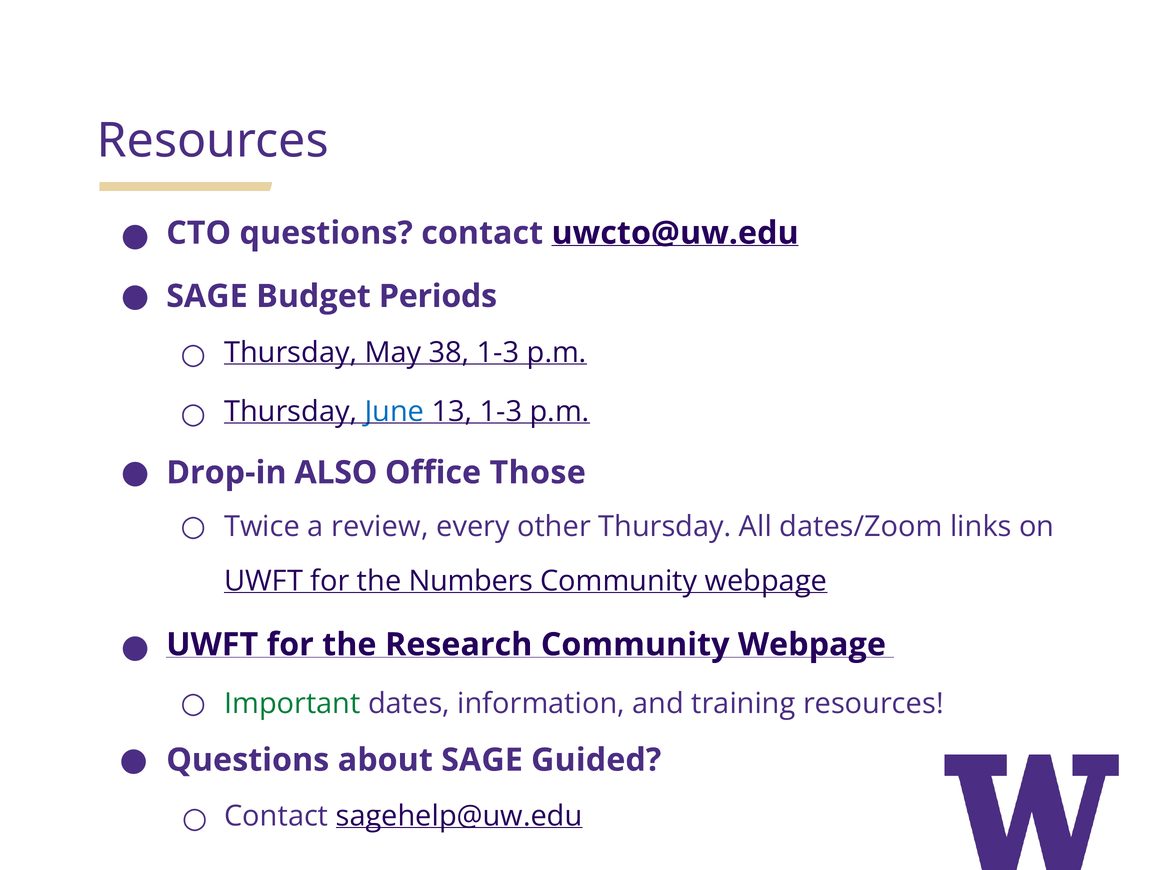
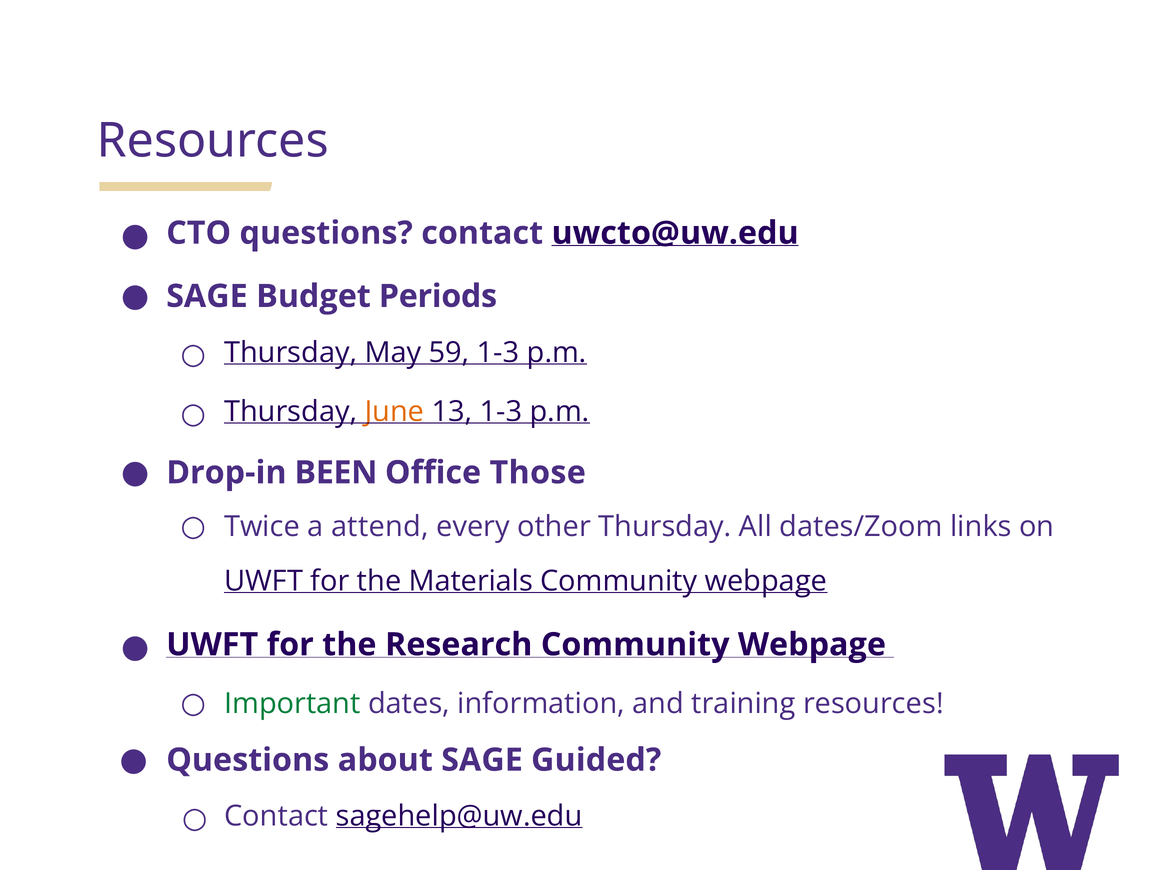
38: 38 -> 59
June colour: blue -> orange
ALSO: ALSO -> BEEN
review: review -> attend
Numbers: Numbers -> Materials
